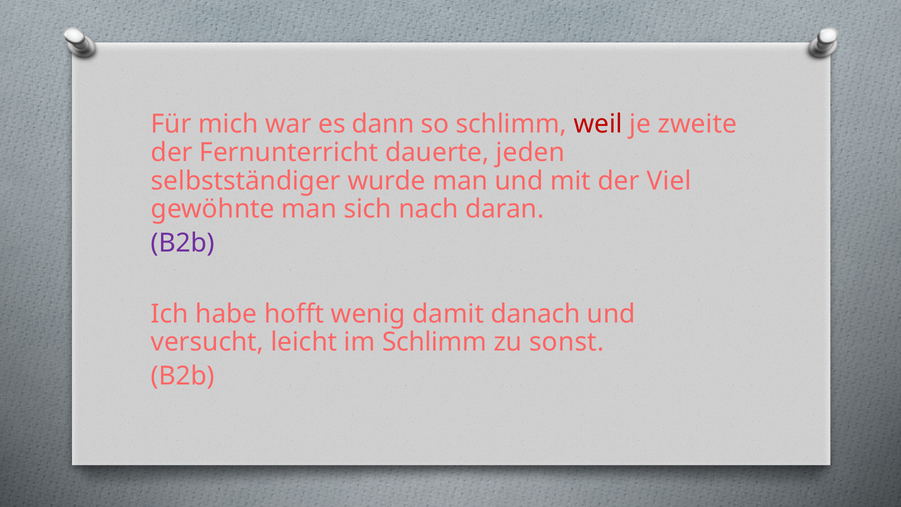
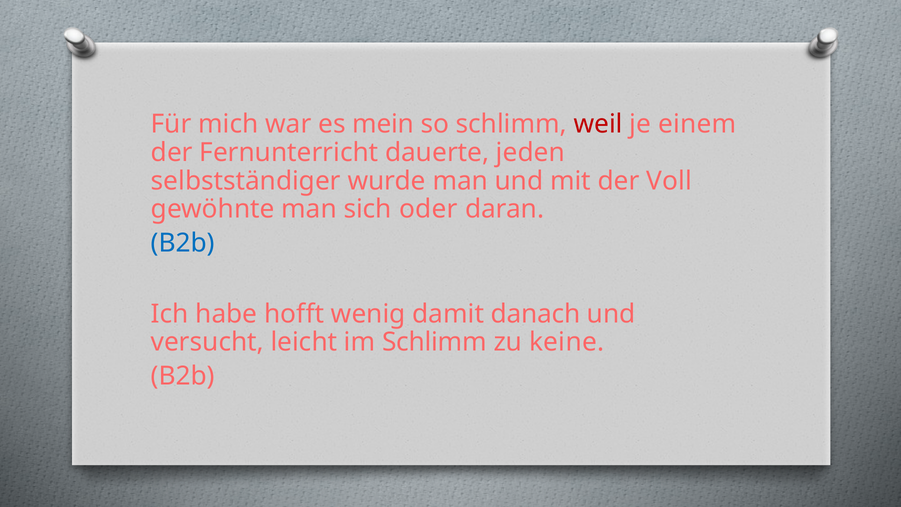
dann: dann -> mein
zweite: zweite -> einem
Viel: Viel -> Voll
nach: nach -> oder
B2b at (183, 243) colour: purple -> blue
sonst: sonst -> keine
